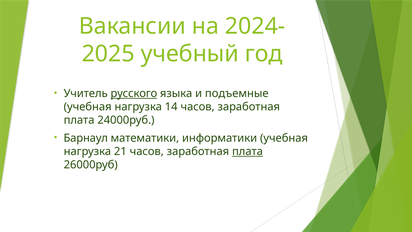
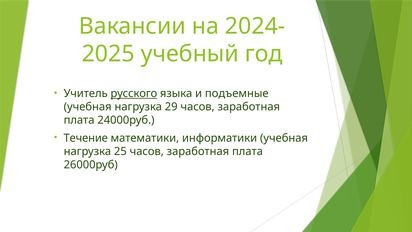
14: 14 -> 29
Барнаул: Барнаул -> Течение
21: 21 -> 25
плата at (247, 151) underline: present -> none
